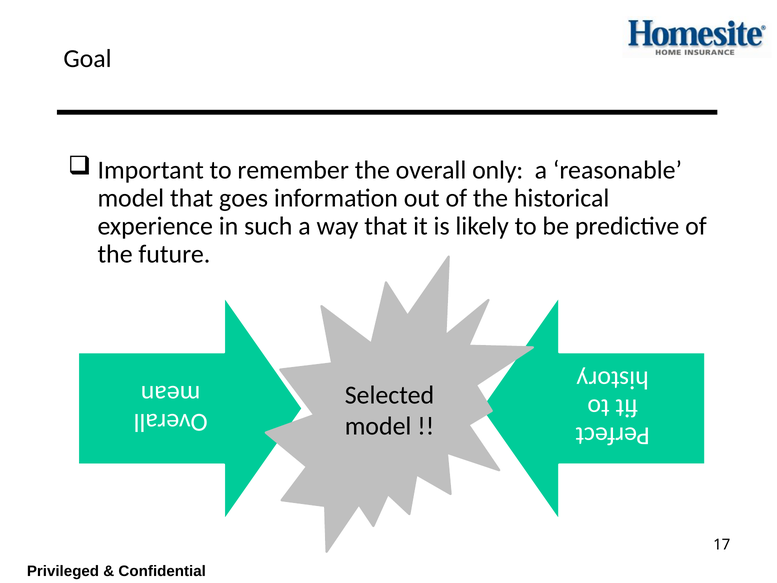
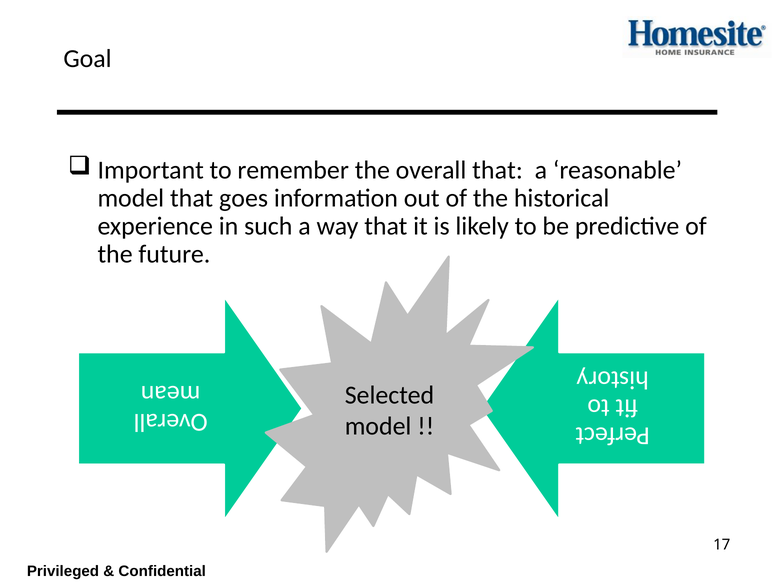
overall only: only -> that
